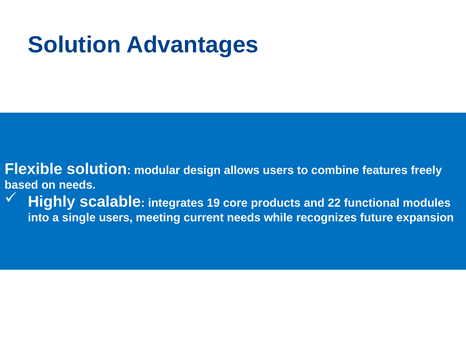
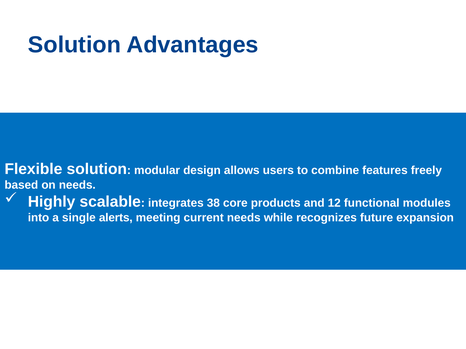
19: 19 -> 38
22: 22 -> 12
single users: users -> alerts
